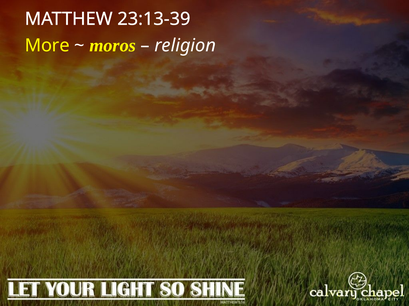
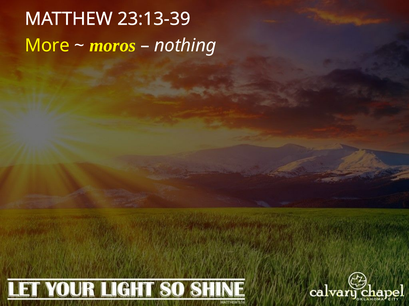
religion: religion -> nothing
